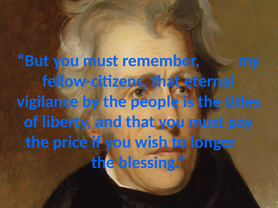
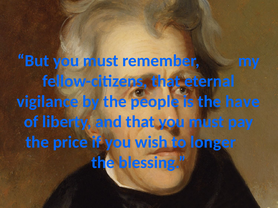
titles: titles -> have
